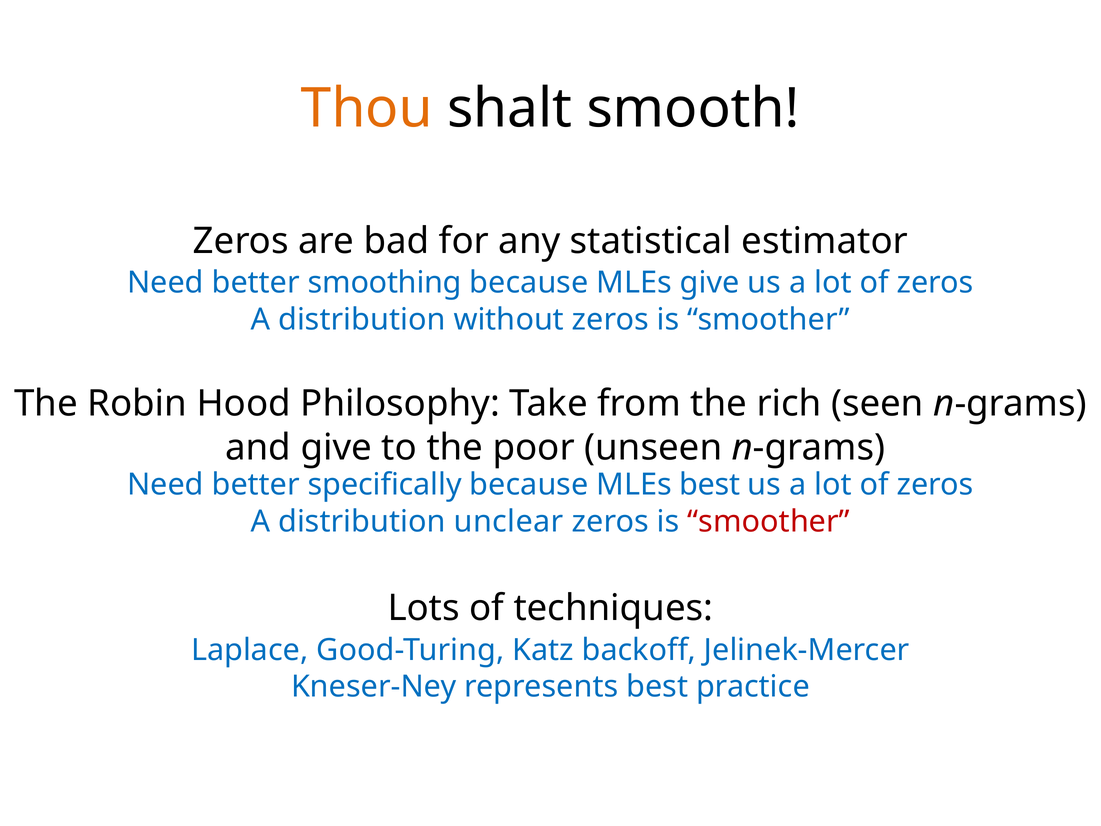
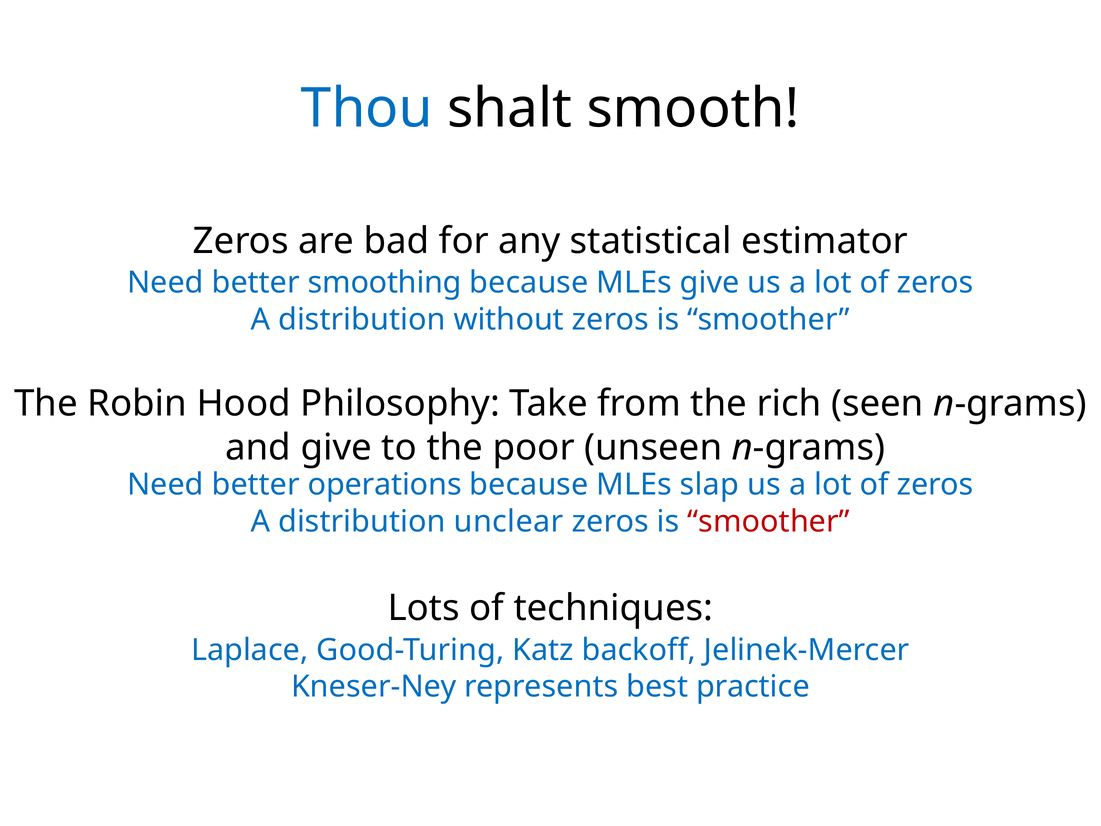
Thou colour: orange -> blue
specifically: specifically -> operations
MLEs best: best -> slap
